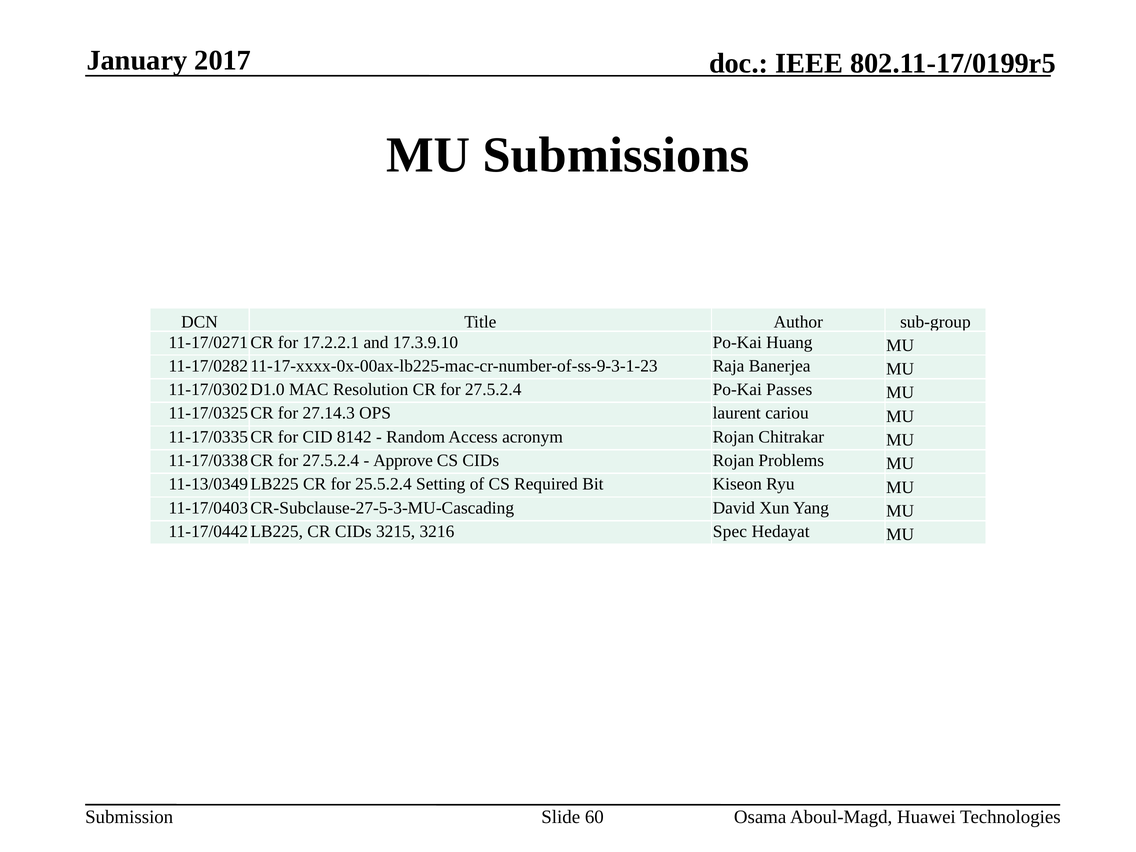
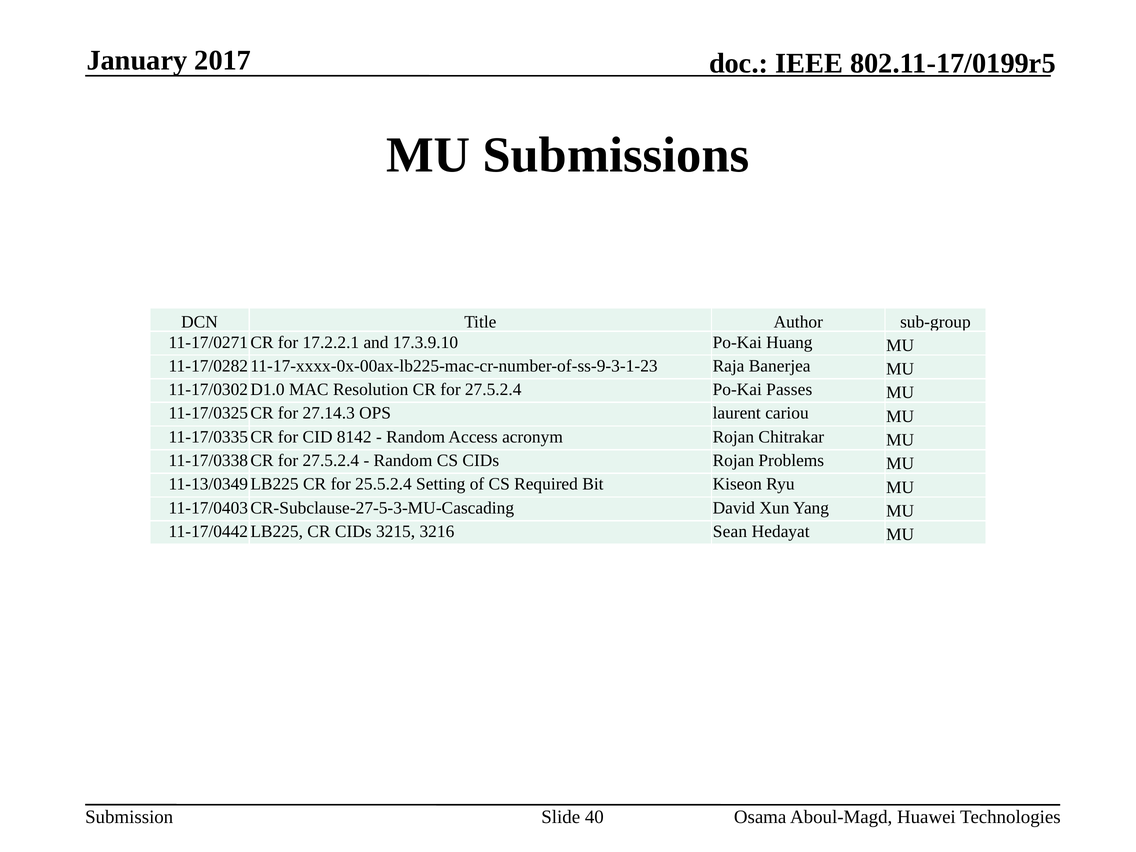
Approve at (403, 461): Approve -> Random
Spec: Spec -> Sean
60: 60 -> 40
